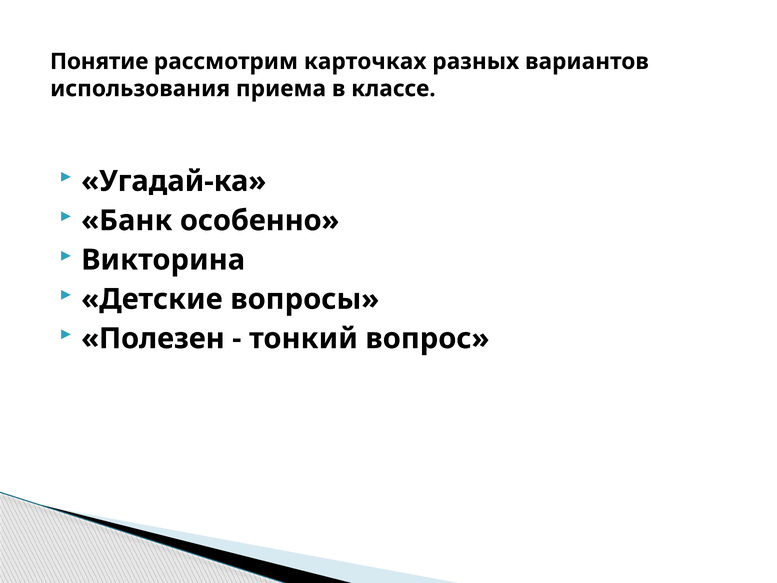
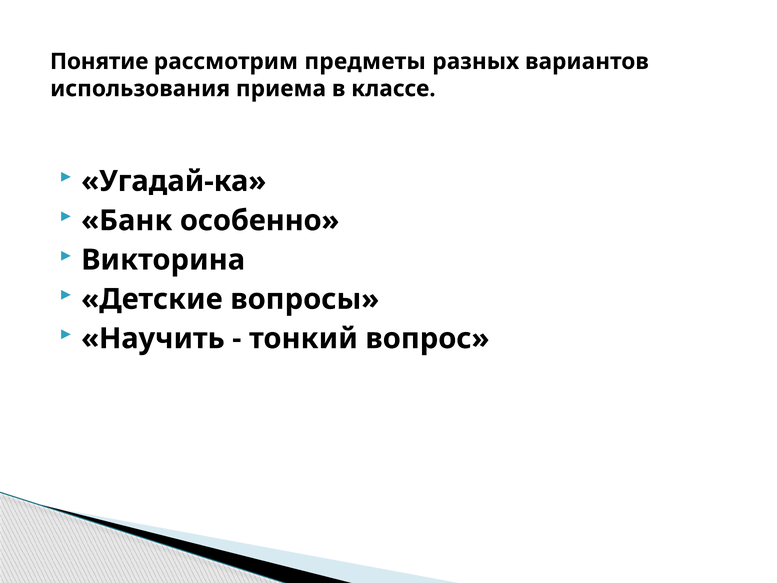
карточках: карточках -> предметы
Полезен: Полезен -> Научить
